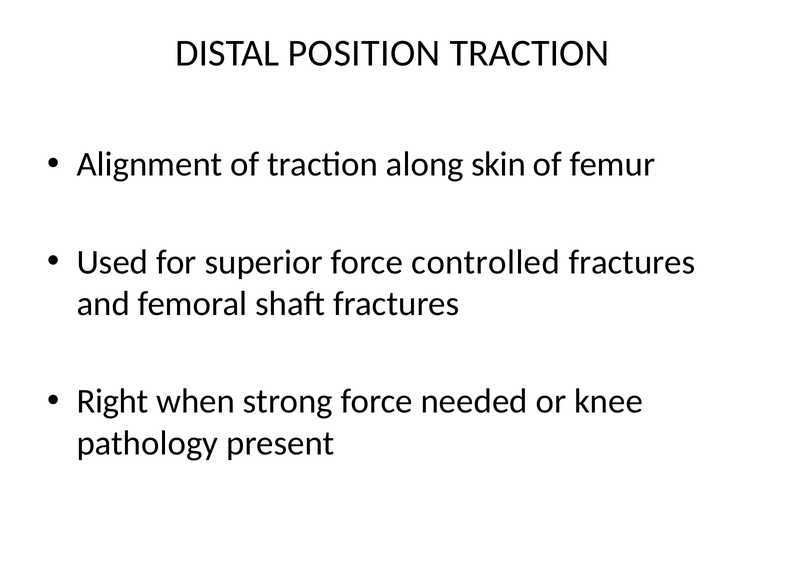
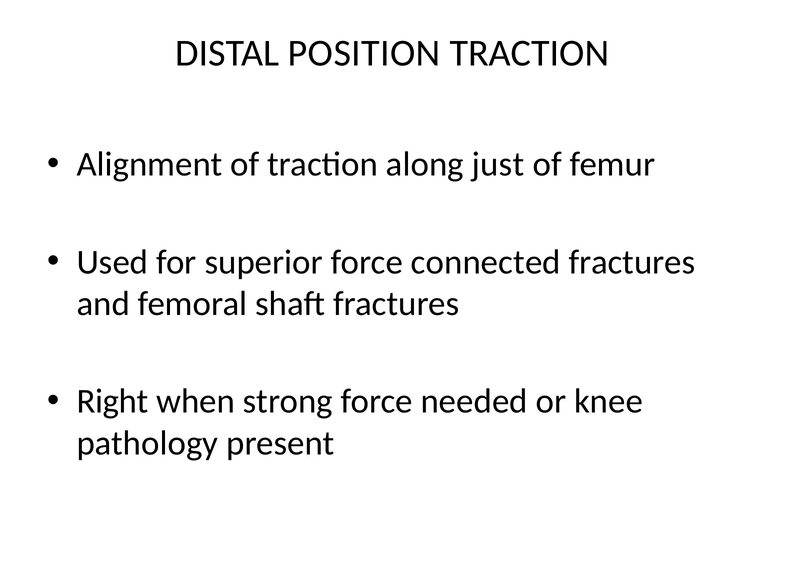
skin: skin -> just
controlled: controlled -> connected
